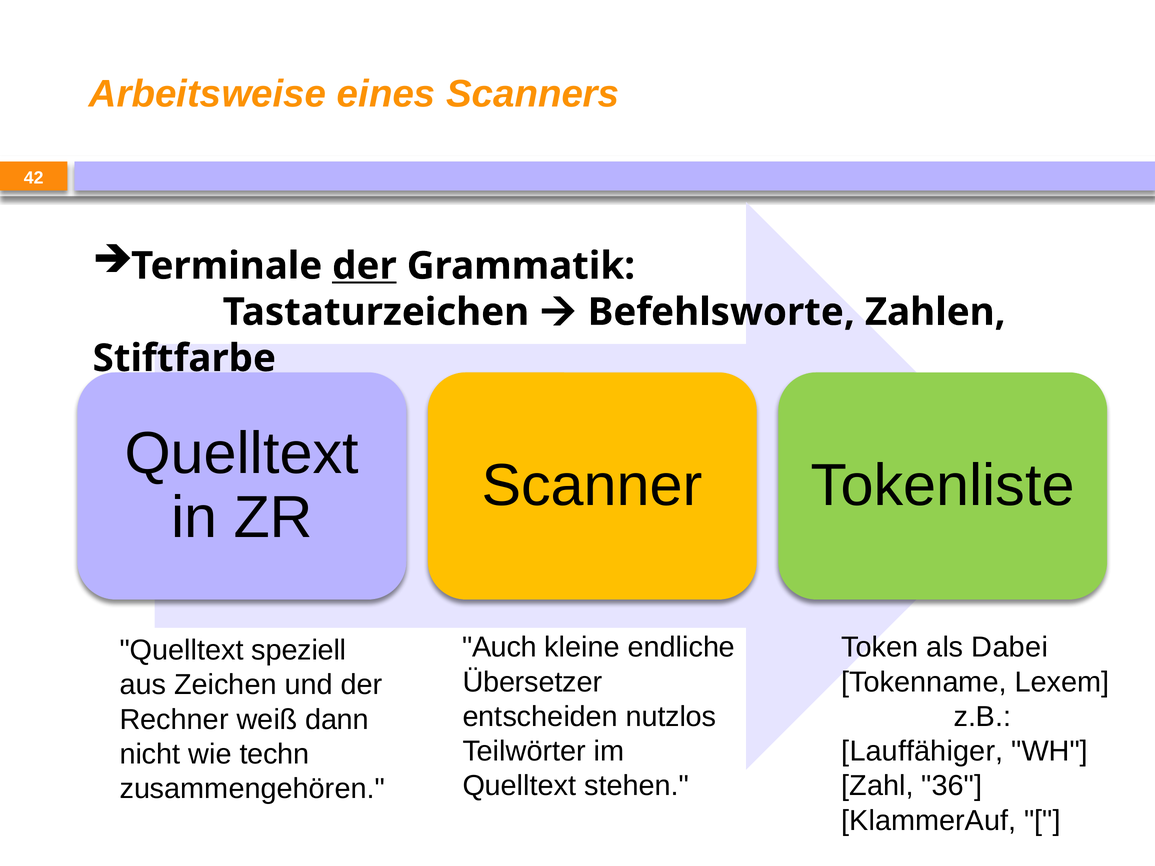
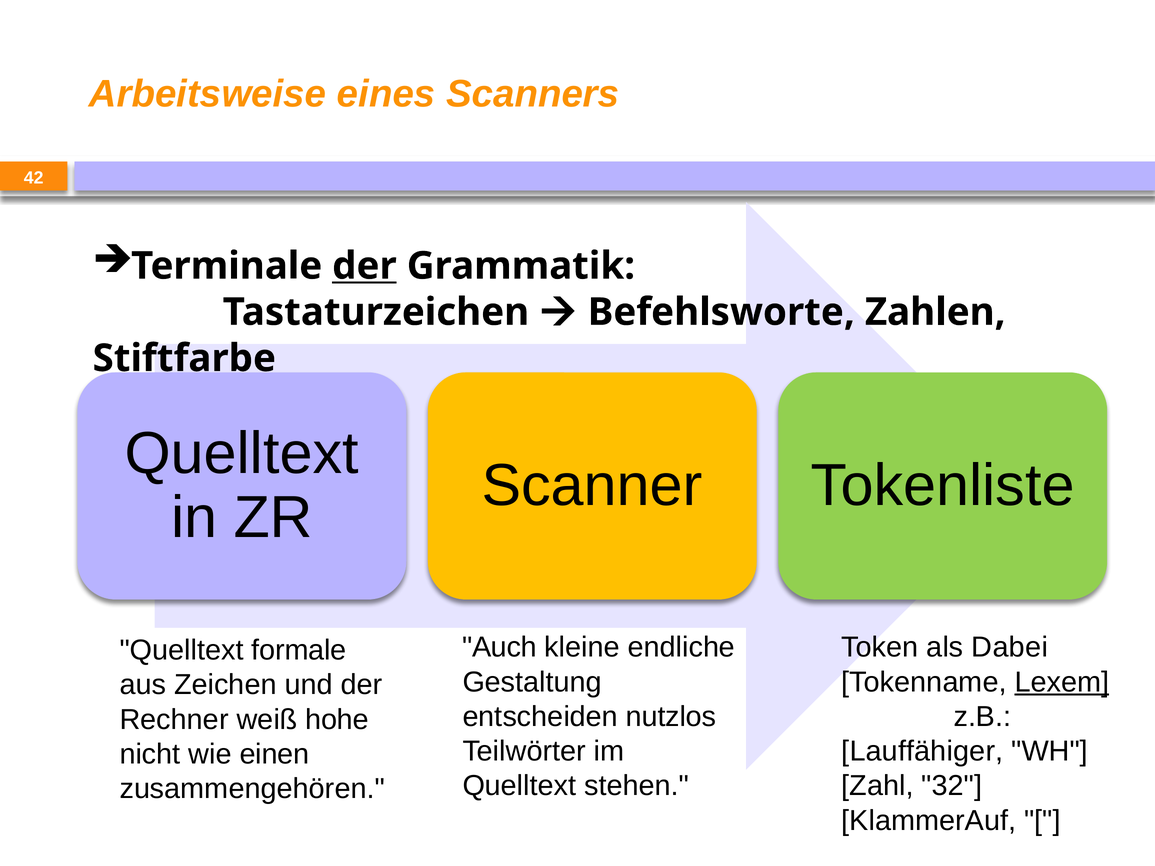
speziell: speziell -> formale
Übersetzer: Übersetzer -> Gestaltung
Lexem underline: none -> present
dann: dann -> hohe
techn: techn -> einen
36: 36 -> 32
